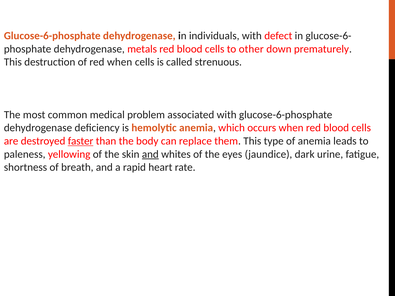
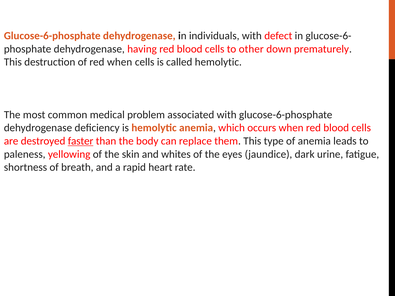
metals: metals -> having
called strenuous: strenuous -> hemolytic
and at (150, 154) underline: present -> none
